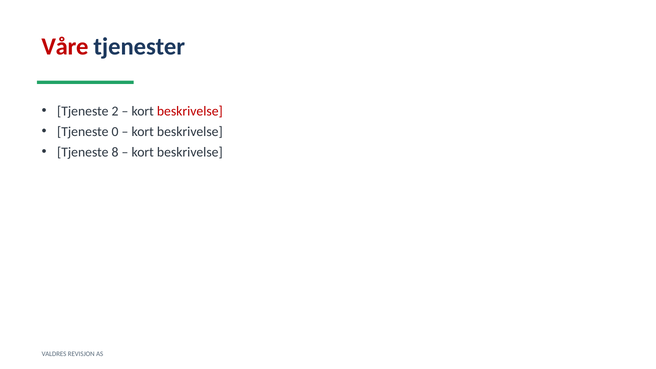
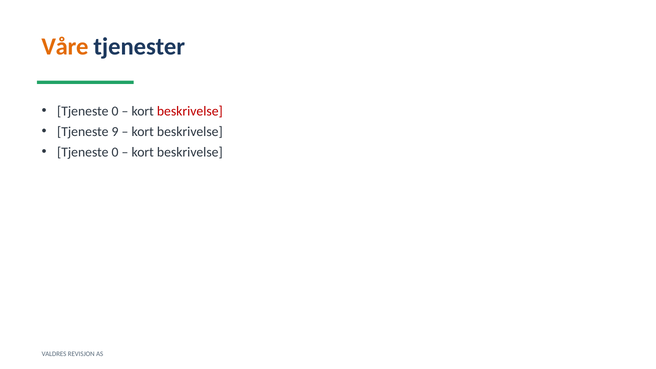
Våre colour: red -> orange
2 at (115, 111): 2 -> 0
0: 0 -> 9
8 at (115, 152): 8 -> 0
